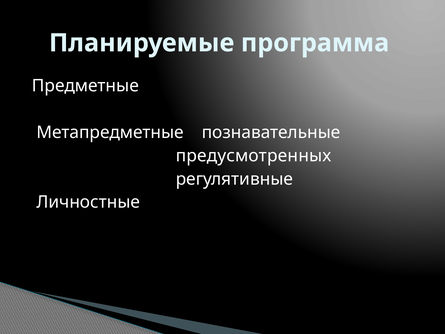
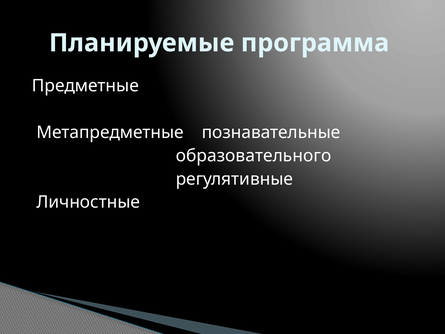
предусмотренных: предусмотренных -> образовательного
